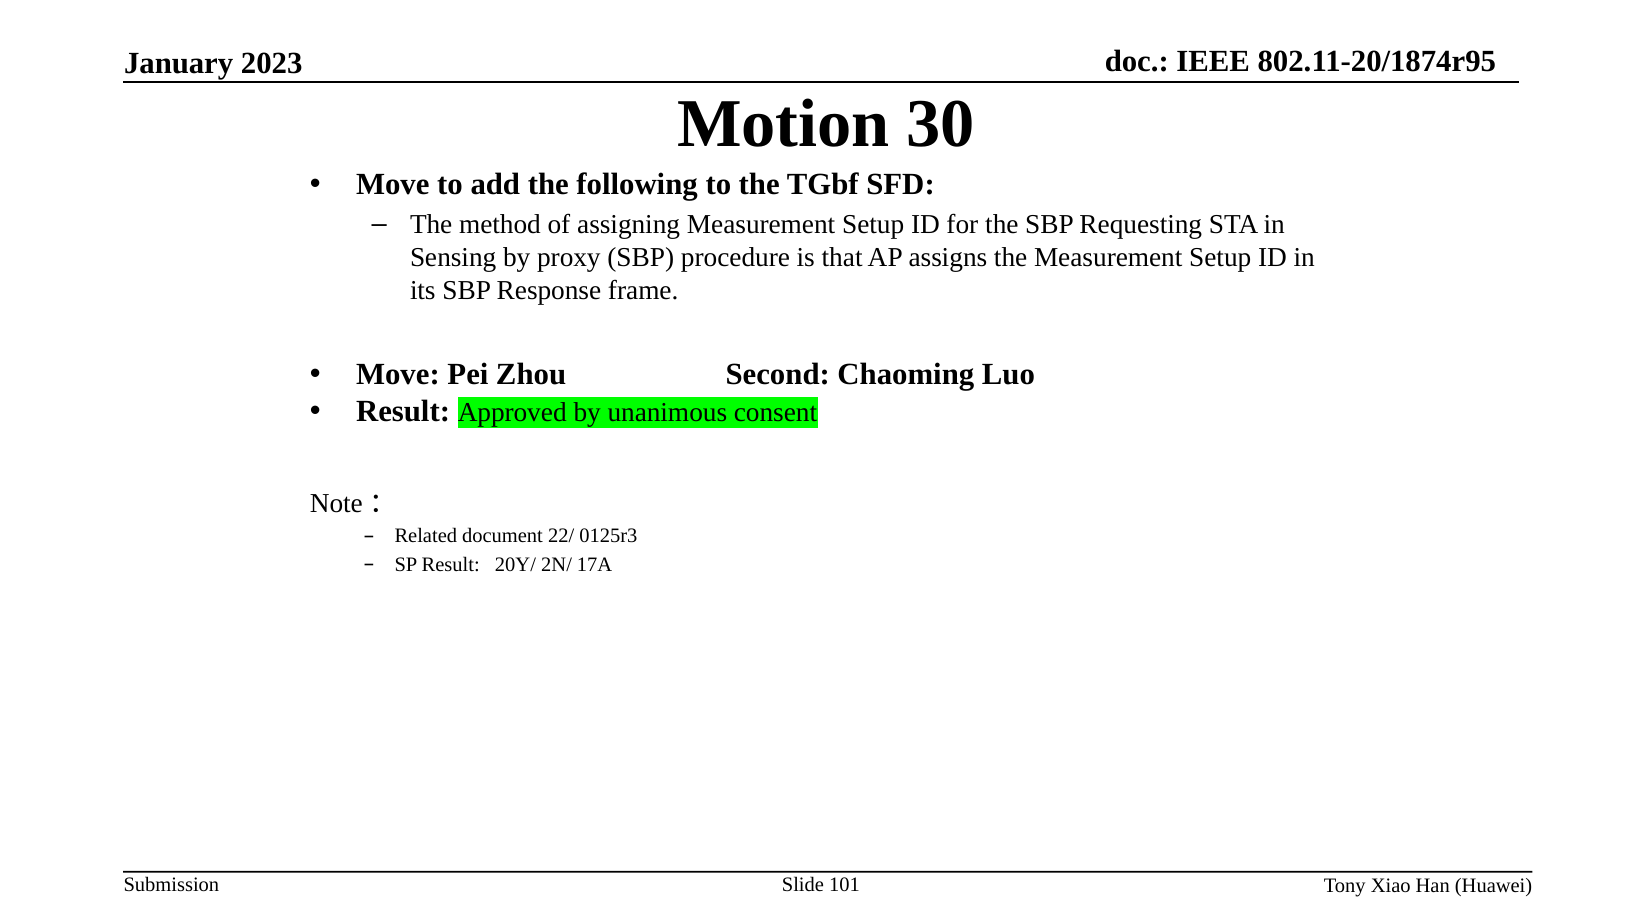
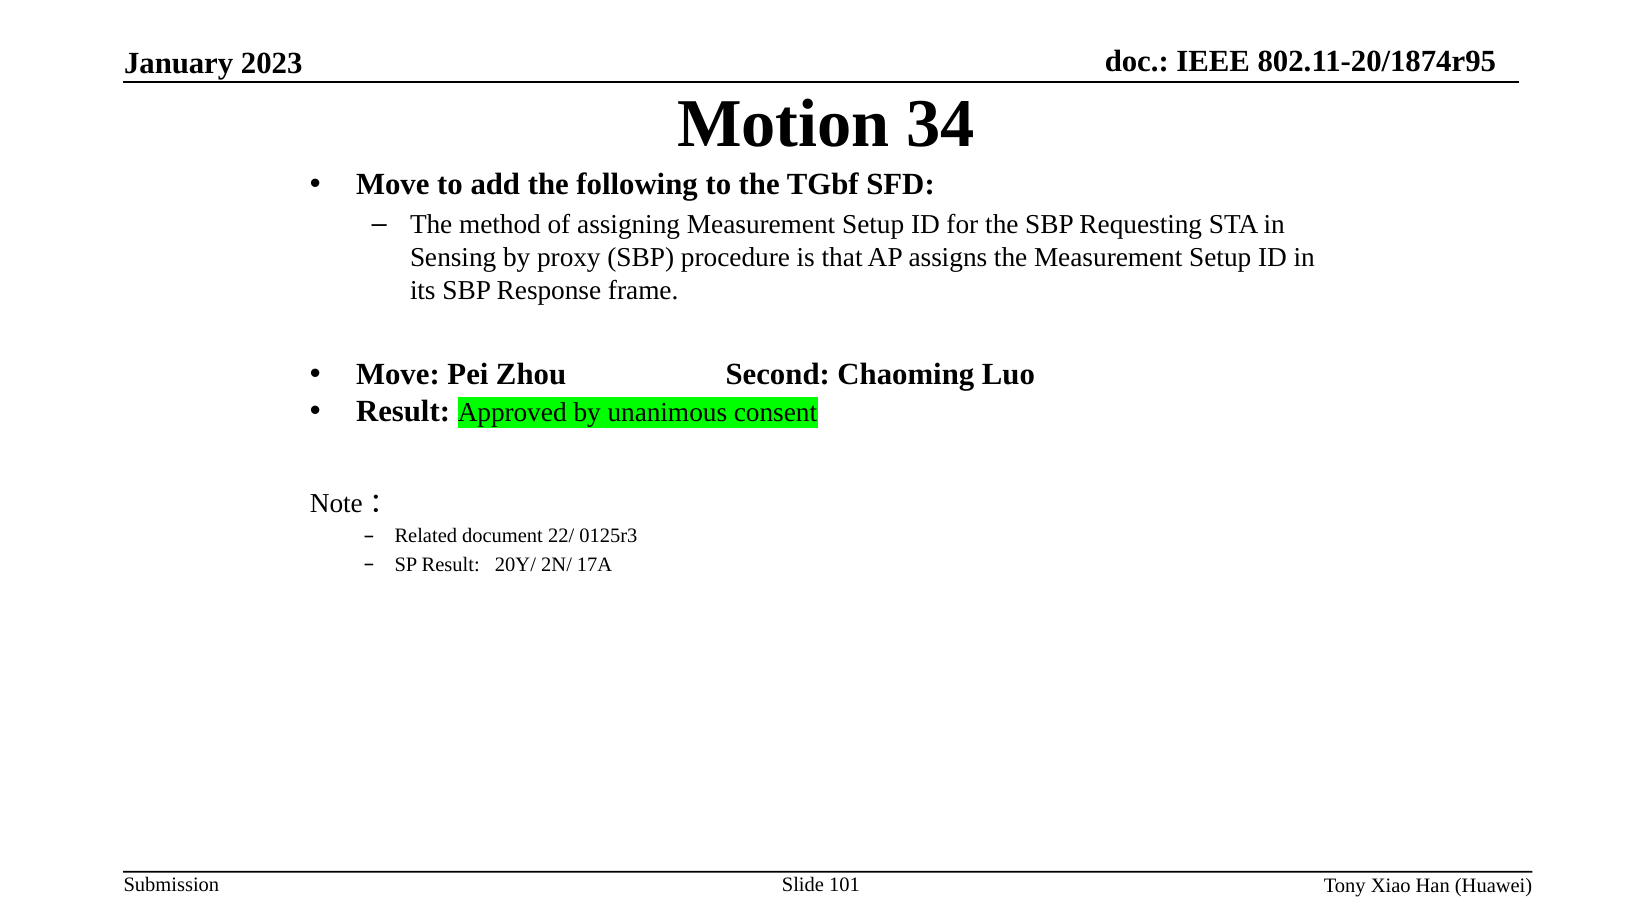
30: 30 -> 34
